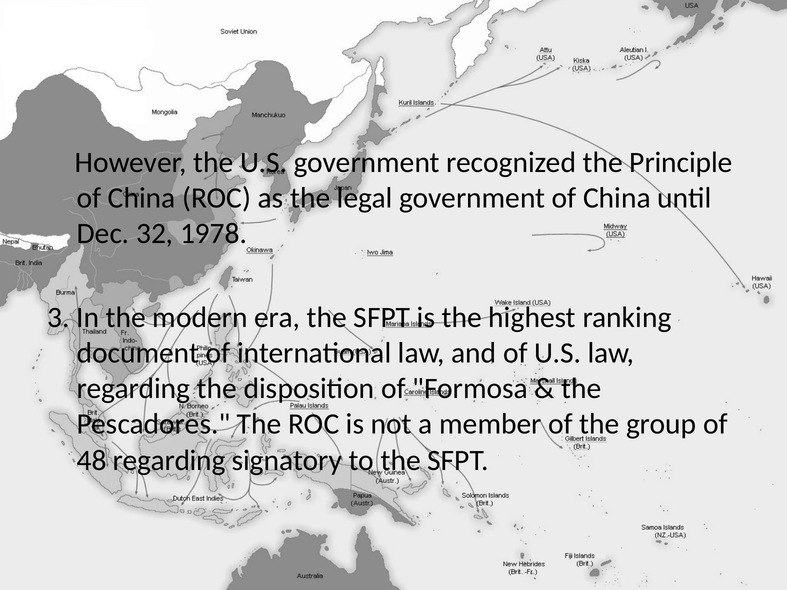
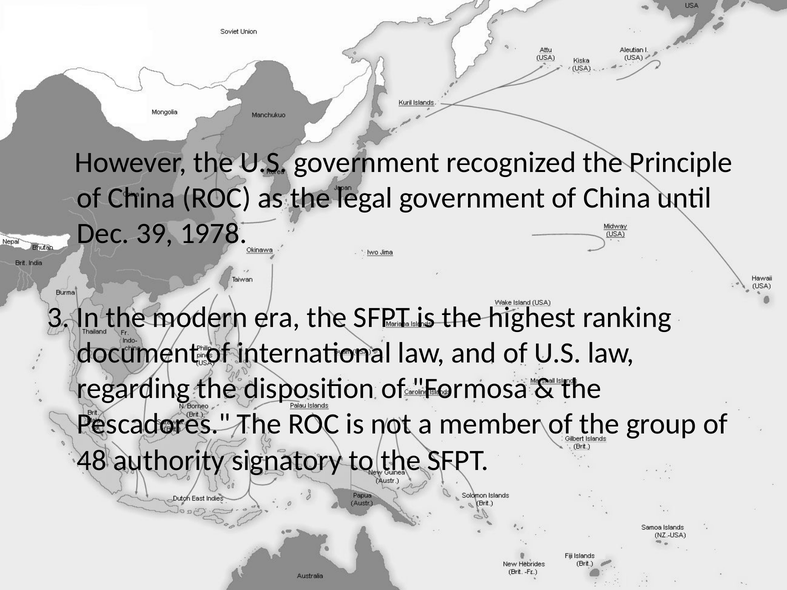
32: 32 -> 39
48 regarding: regarding -> authority
